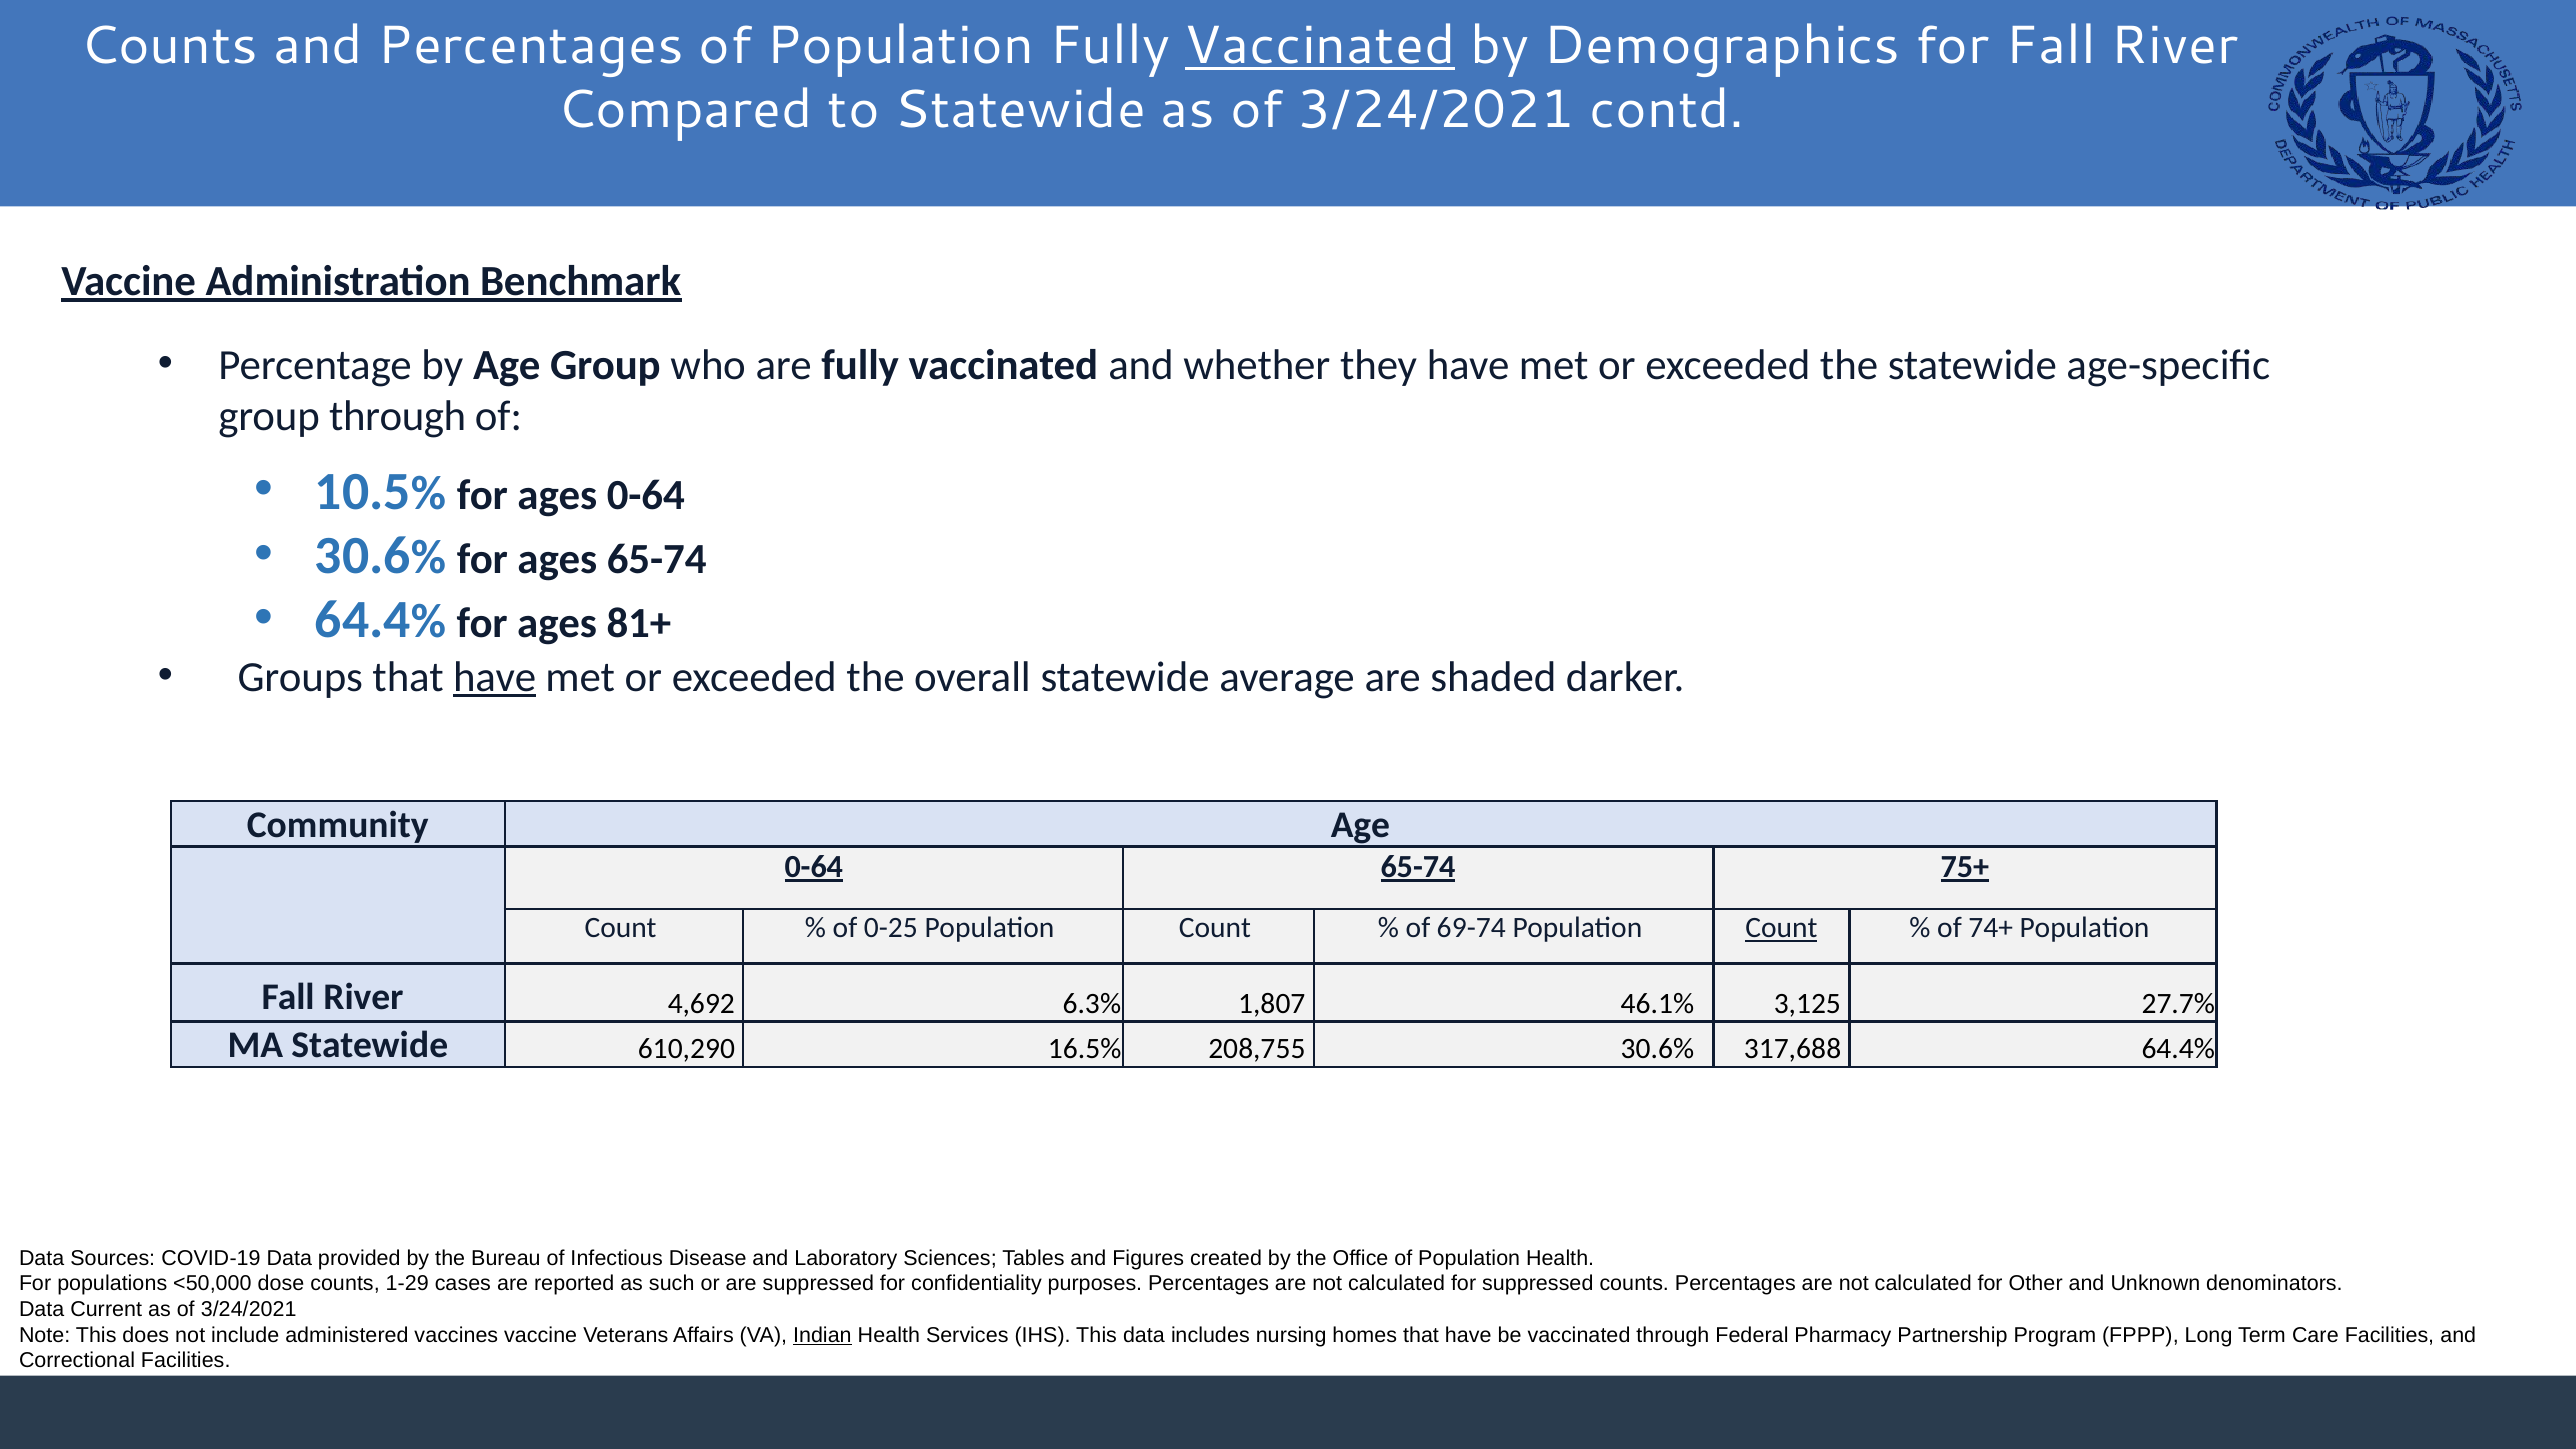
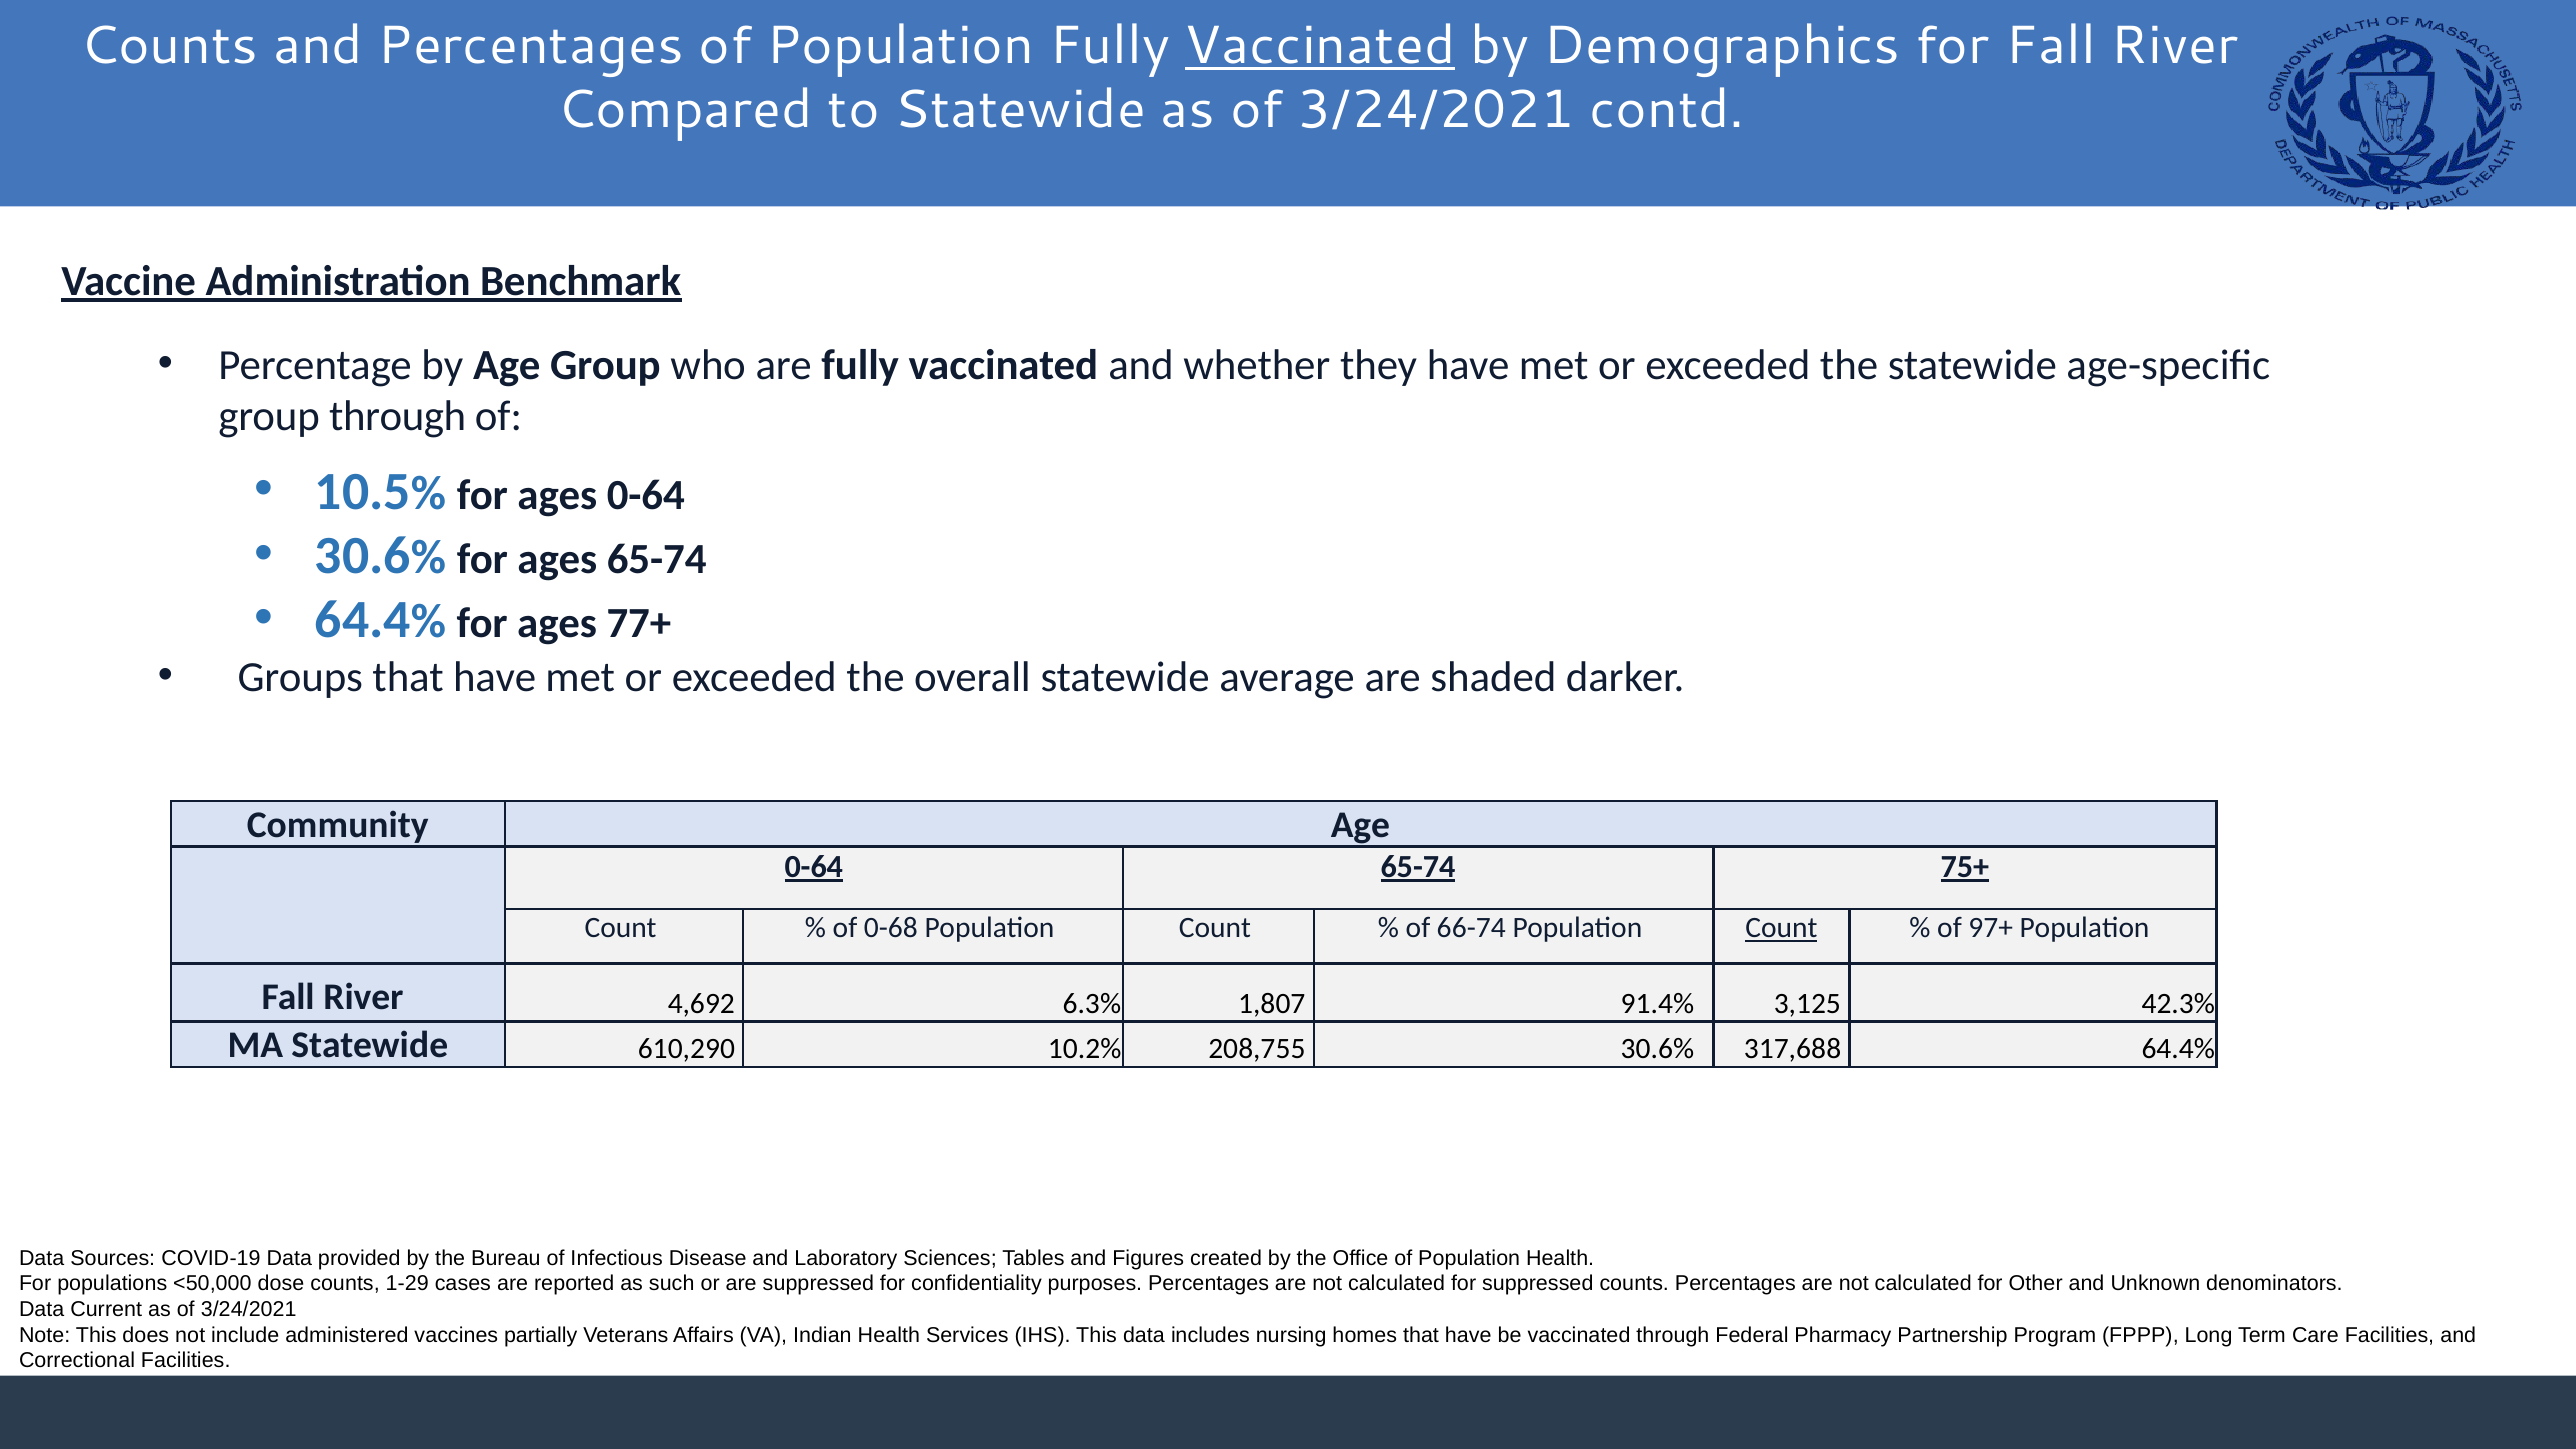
81+: 81+ -> 77+
have at (495, 677) underline: present -> none
0-25: 0-25 -> 0-68
69-74: 69-74 -> 66-74
74+: 74+ -> 97+
46.1%: 46.1% -> 91.4%
27.7%: 27.7% -> 42.3%
16.5%: 16.5% -> 10.2%
vaccines vaccine: vaccine -> partially
Indian underline: present -> none
